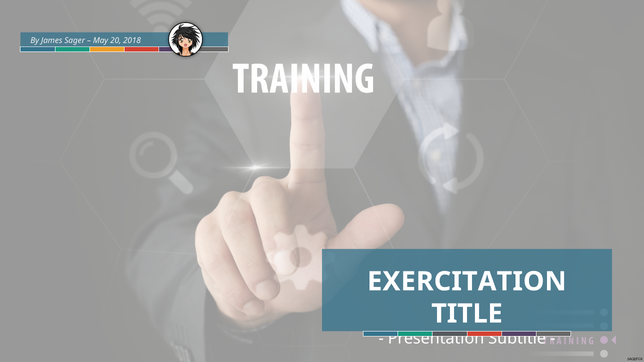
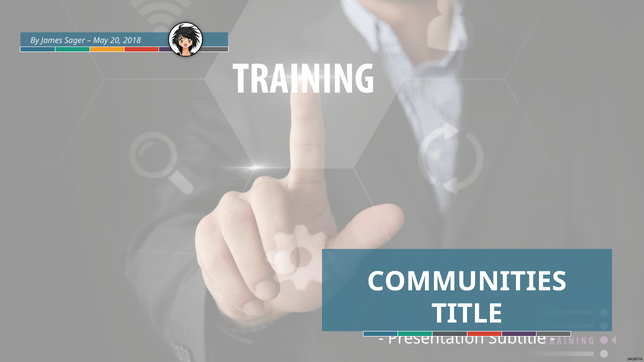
EXERCITATION: EXERCITATION -> COMMUNITIES
